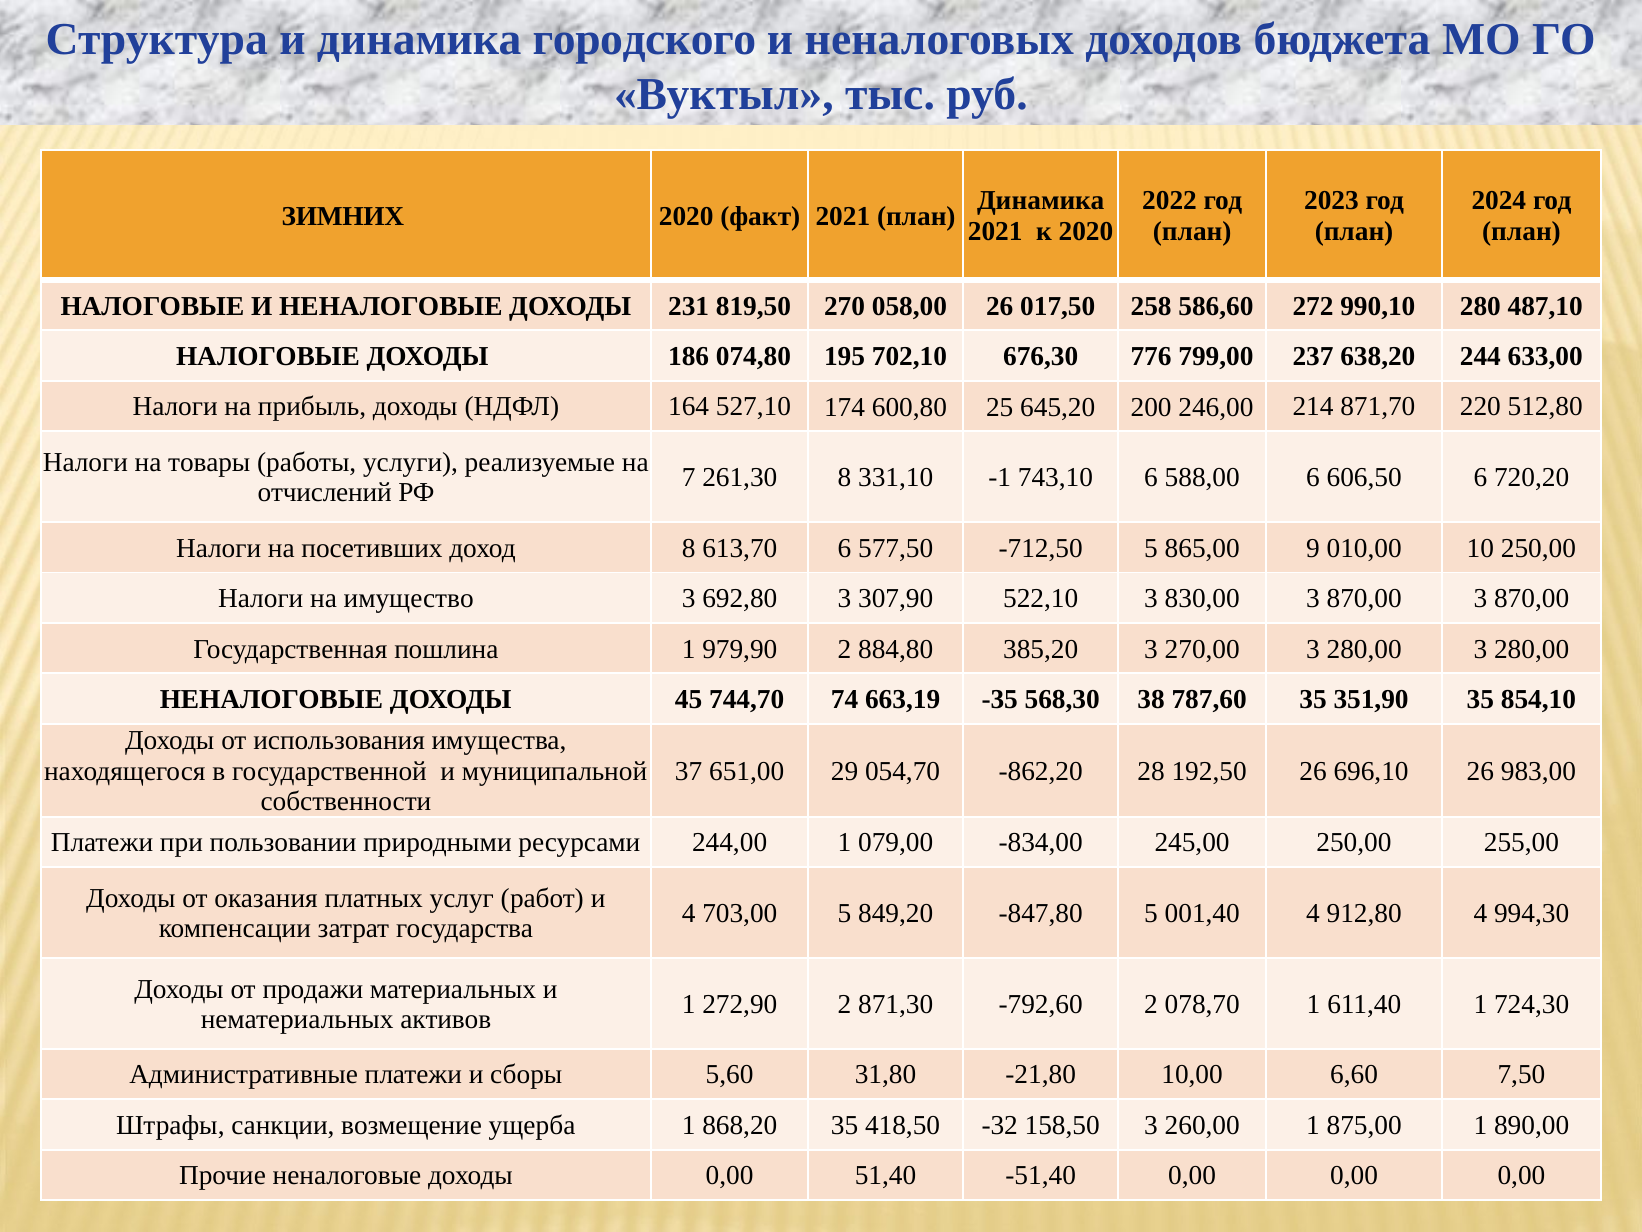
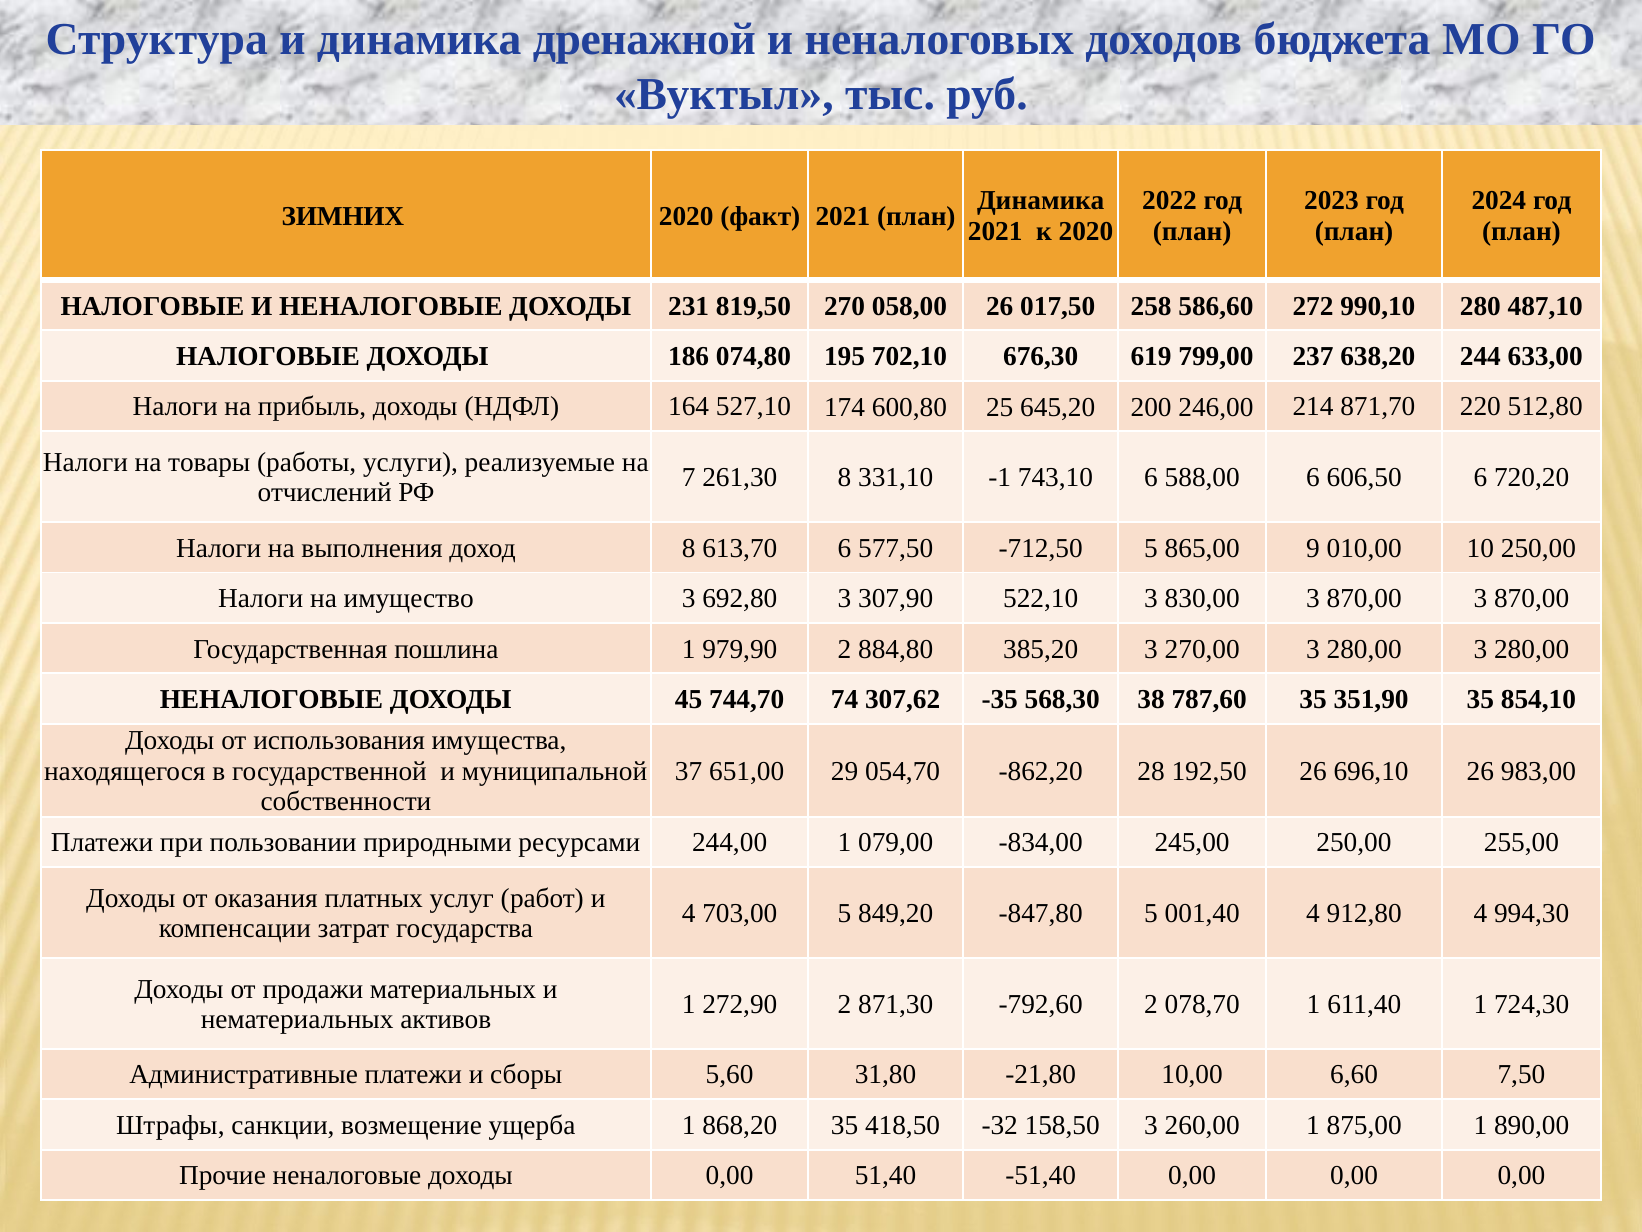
городского: городского -> дренажной
776: 776 -> 619
посетивших: посетивших -> выполнения
663,19: 663,19 -> 307,62
